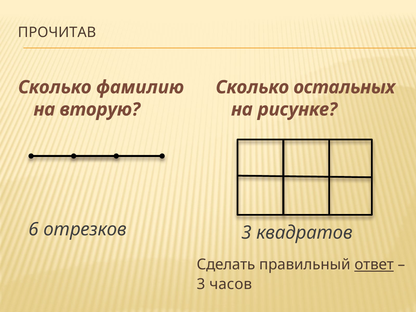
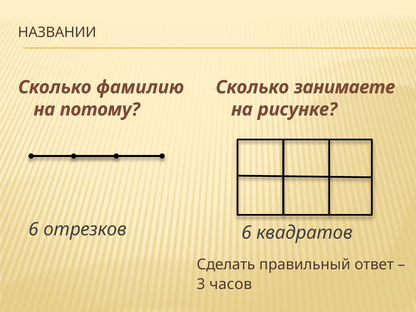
ПРОЧИТАВ: ПРОЧИТАВ -> НАЗВАНИИ
остальных: остальных -> занимаете
вторую: вторую -> потому
отрезков 3: 3 -> 6
ответ underline: present -> none
